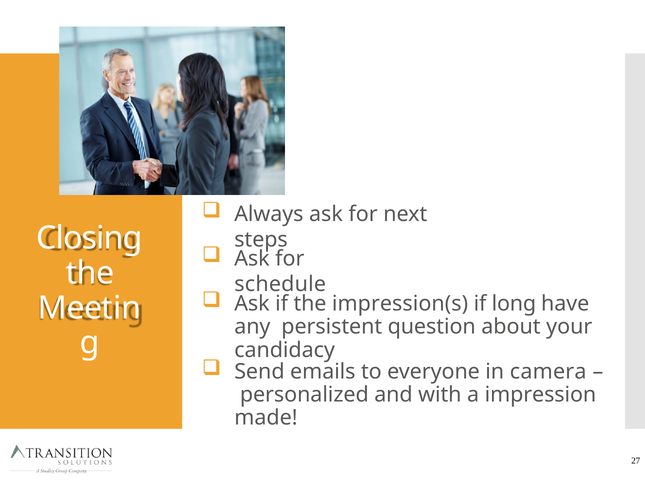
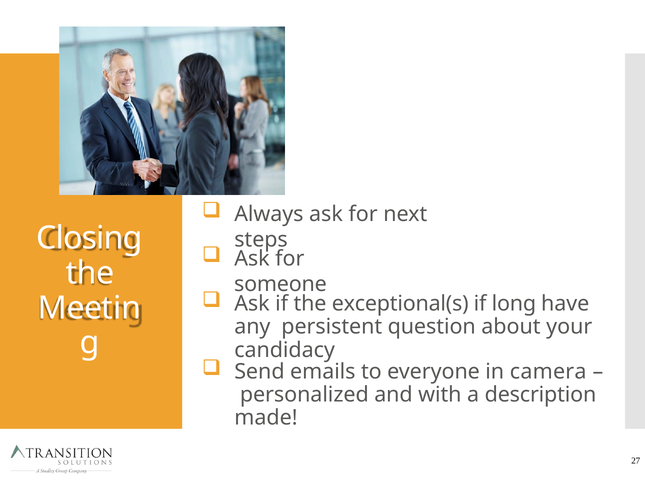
schedule: schedule -> someone
impression(s: impression(s -> exceptional(s
impression: impression -> description
